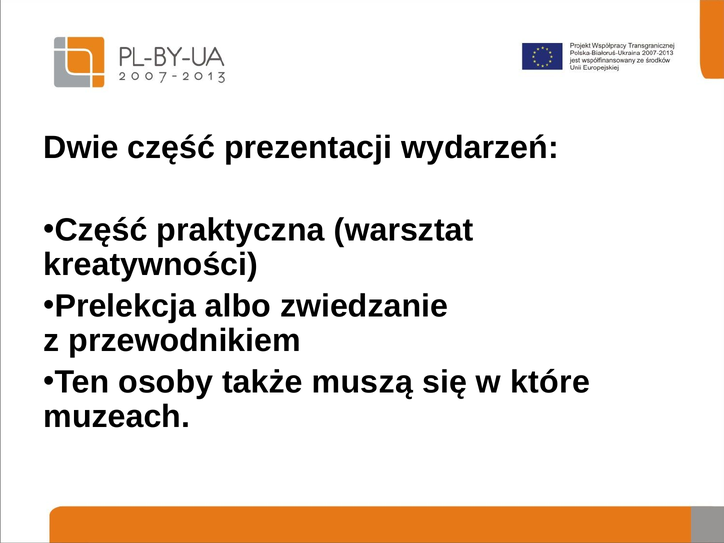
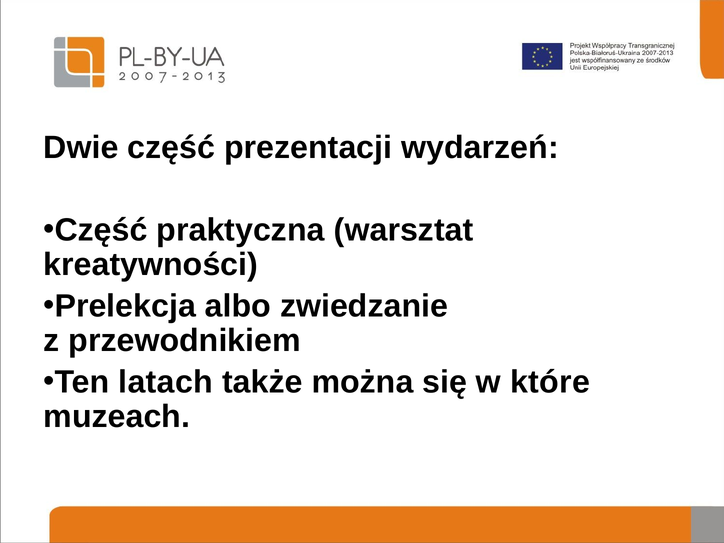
osoby: osoby -> latach
muszą: muszą -> można
